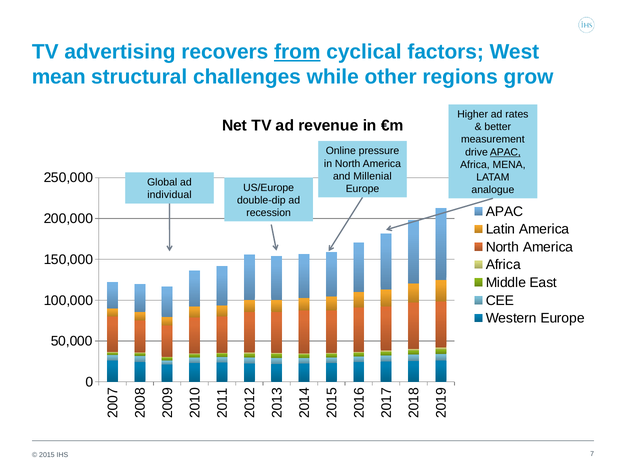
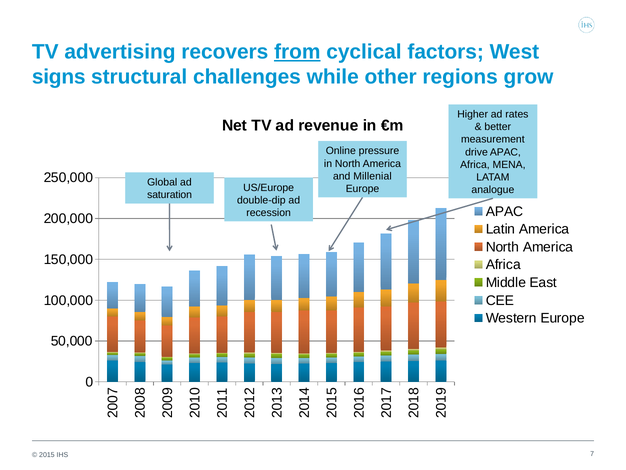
mean: mean -> signs
APAC at (505, 152) underline: present -> none
individual: individual -> saturation
